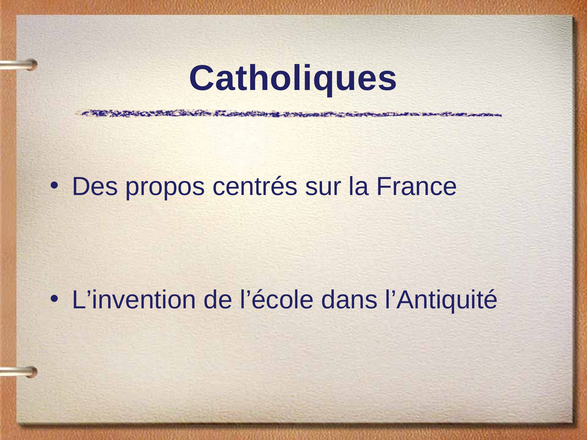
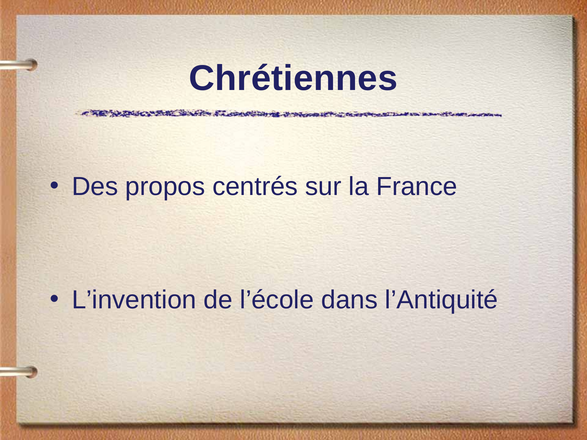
Catholiques: Catholiques -> Chrétiennes
